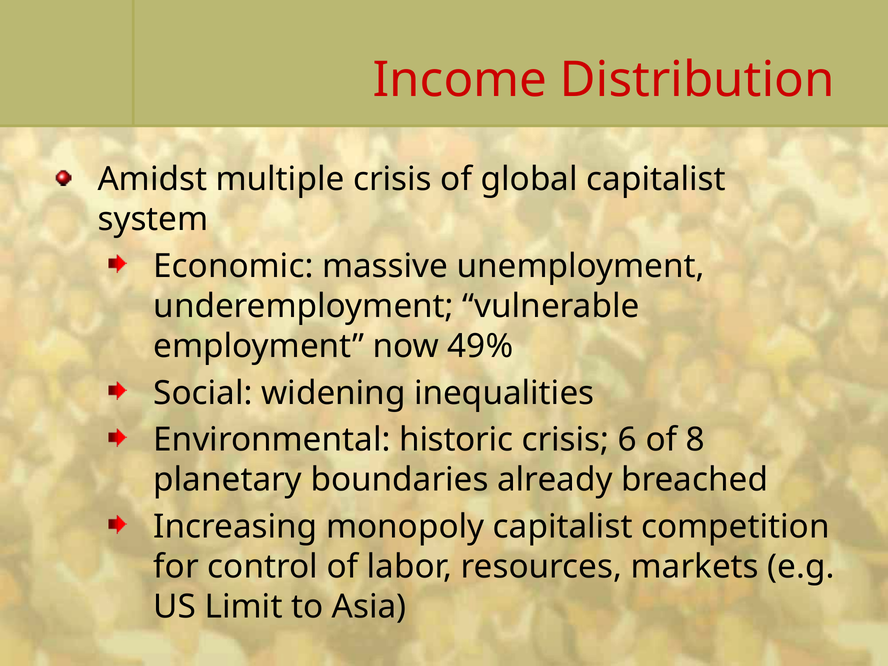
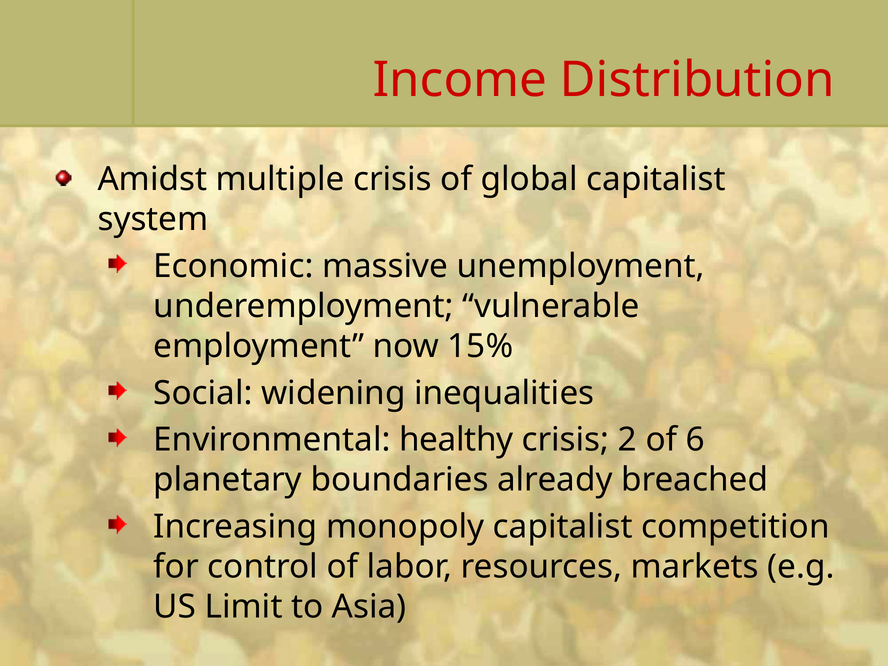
49%: 49% -> 15%
historic: historic -> healthy
6: 6 -> 2
8: 8 -> 6
